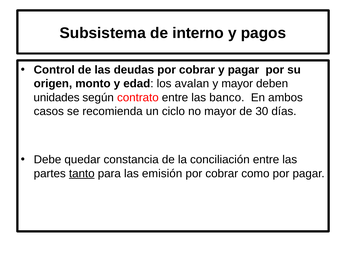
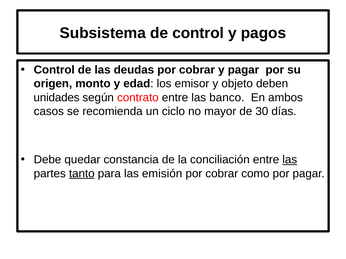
de interno: interno -> control
avalan: avalan -> emisor
y mayor: mayor -> objeto
las at (290, 160) underline: none -> present
